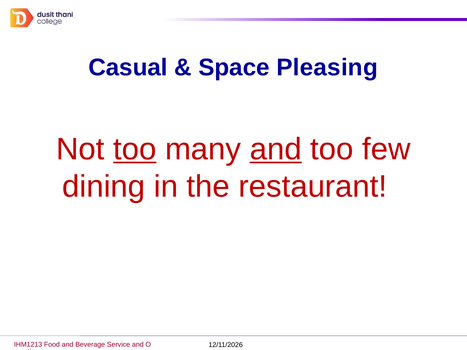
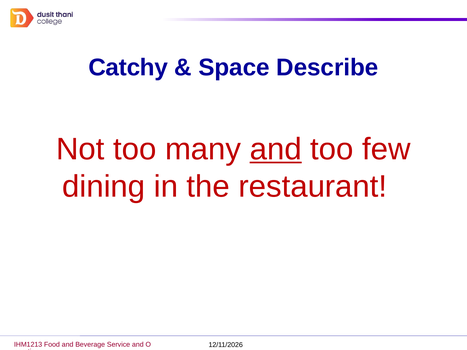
Casual: Casual -> Catchy
Pleasing: Pleasing -> Describe
too at (135, 149) underline: present -> none
